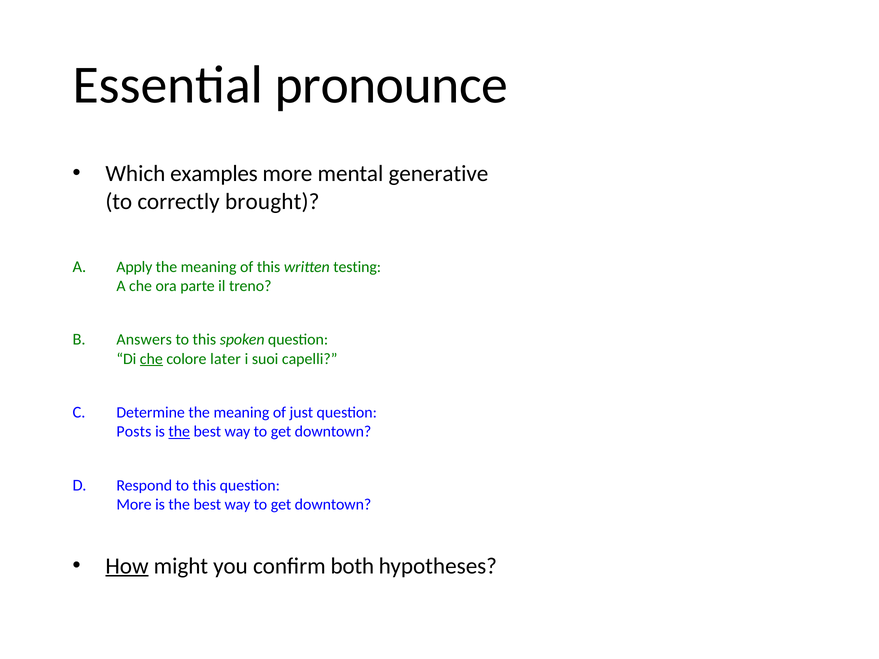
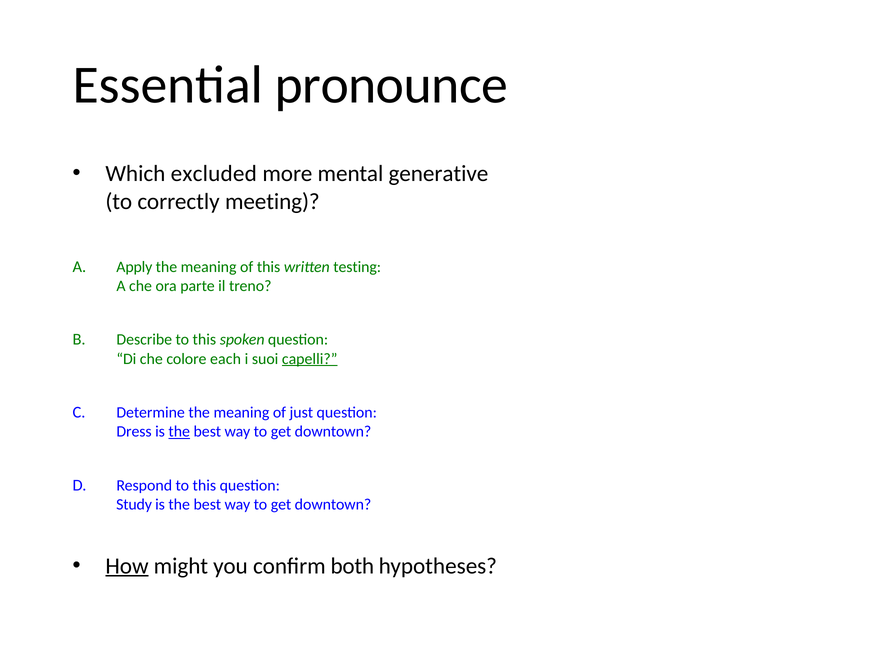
examples: examples -> excluded
brought: brought -> meeting
Answers: Answers -> Describe
che at (151, 359) underline: present -> none
later: later -> each
capelli underline: none -> present
Posts: Posts -> Dress
More at (134, 505): More -> Study
